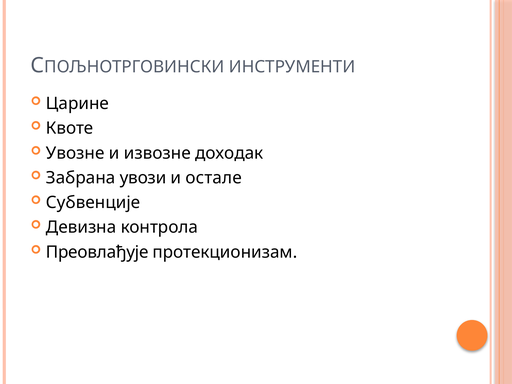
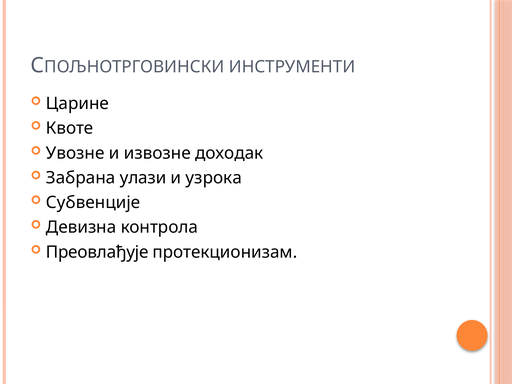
увози: увози -> улази
остале: остале -> узрока
